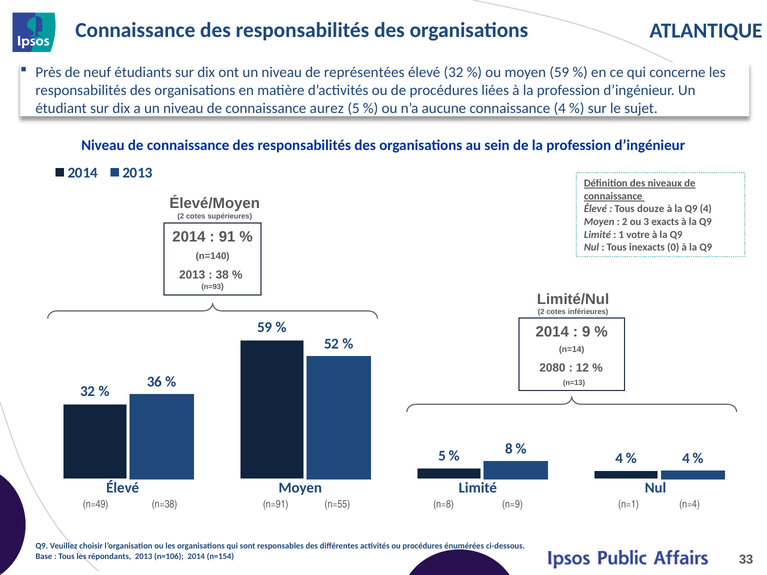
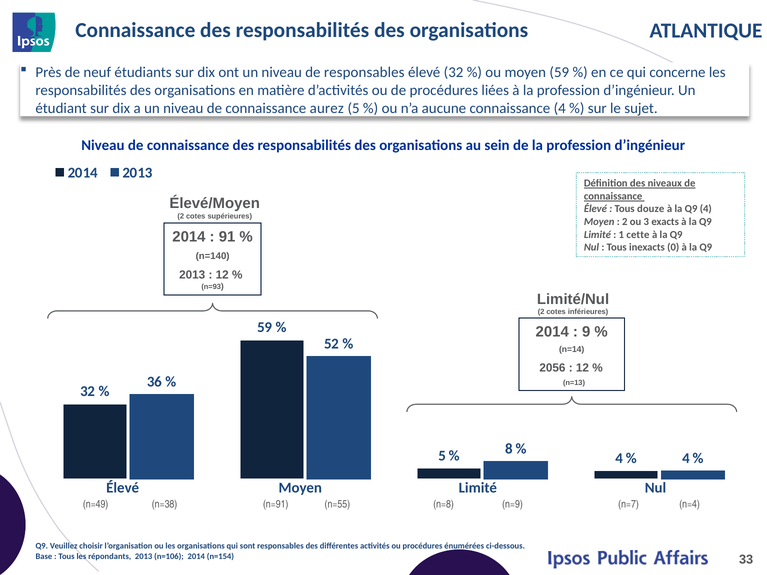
de représentées: représentées -> responsables
votre: votre -> cette
38 at (222, 275): 38 -> 12
2080: 2080 -> 2056
n=1: n=1 -> n=7
